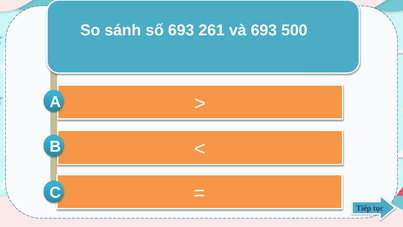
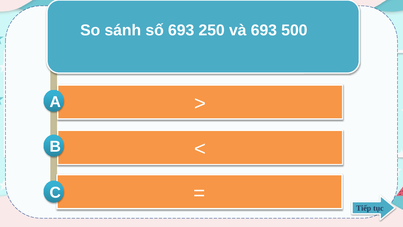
261: 261 -> 250
